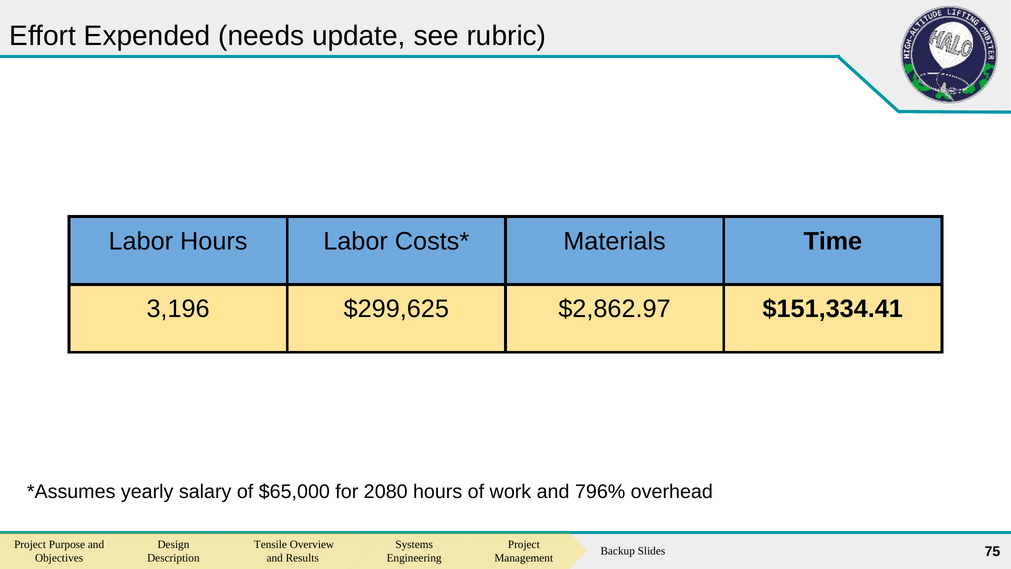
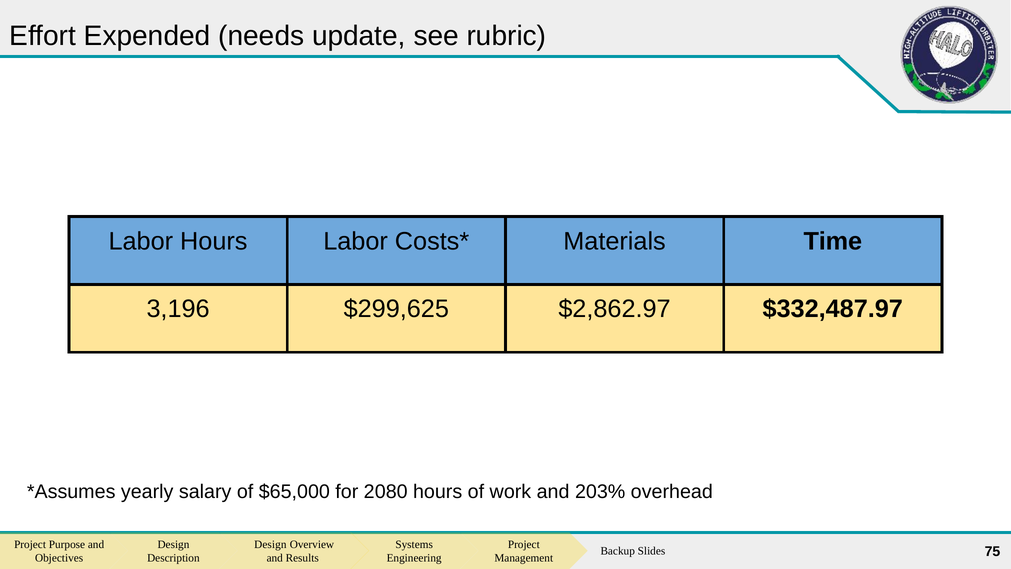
$151,334.41: $151,334.41 -> $332,487.97
796%: 796% -> 203%
Tensile at (270, 544): Tensile -> Design
